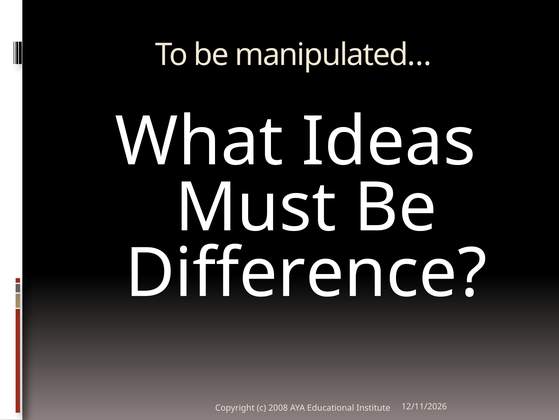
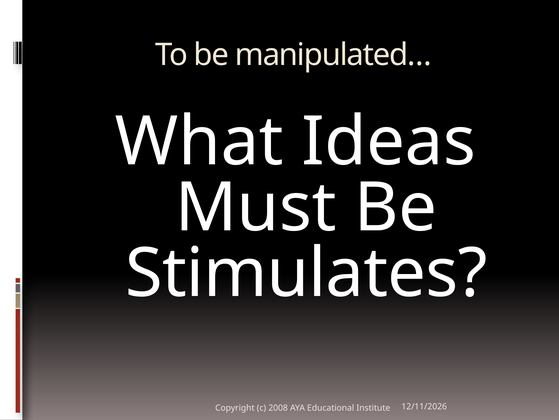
Difference: Difference -> Stimulates
